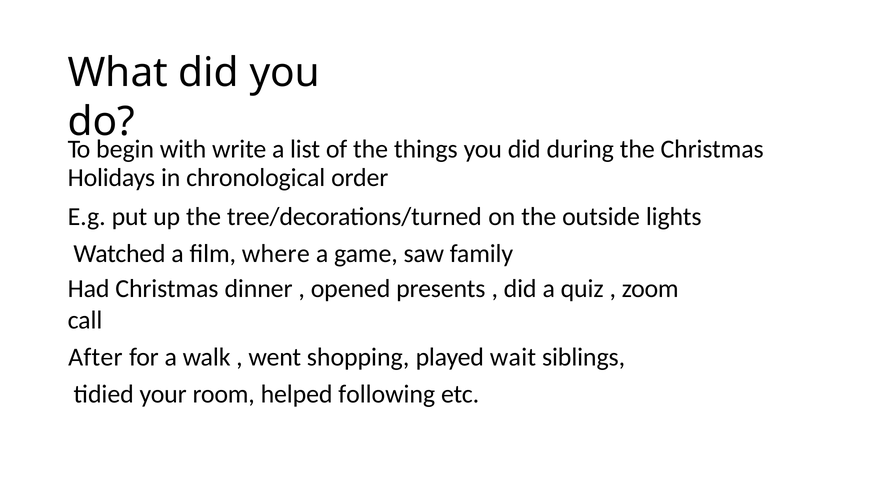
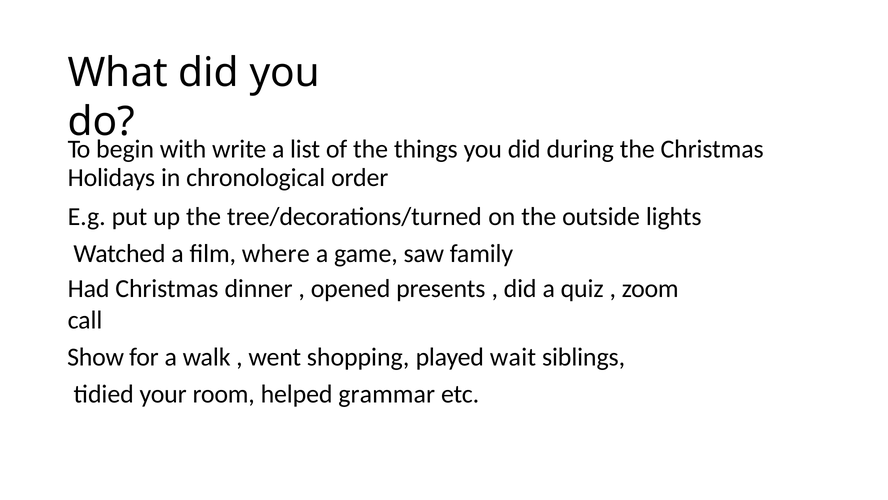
After: After -> Show
following: following -> grammar
